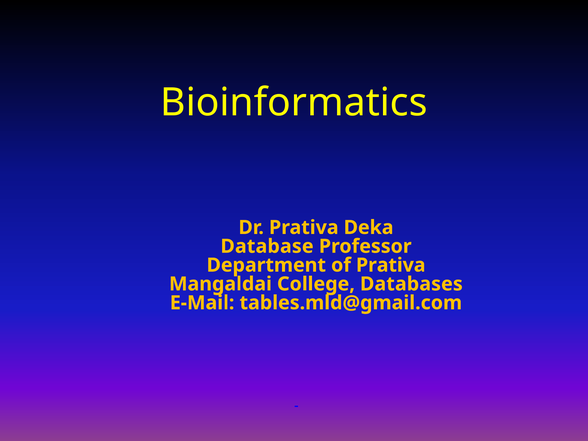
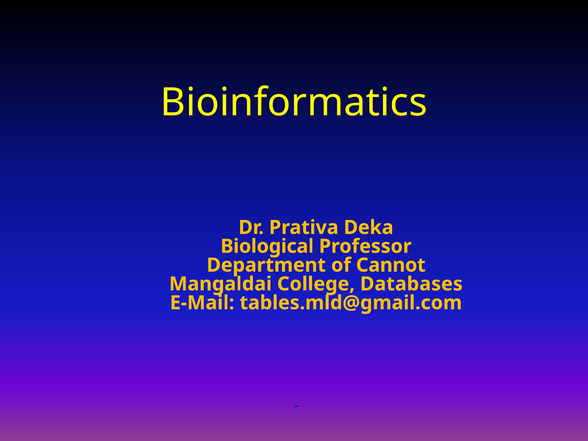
Database: Database -> Biological
of Prativa: Prativa -> Cannot
